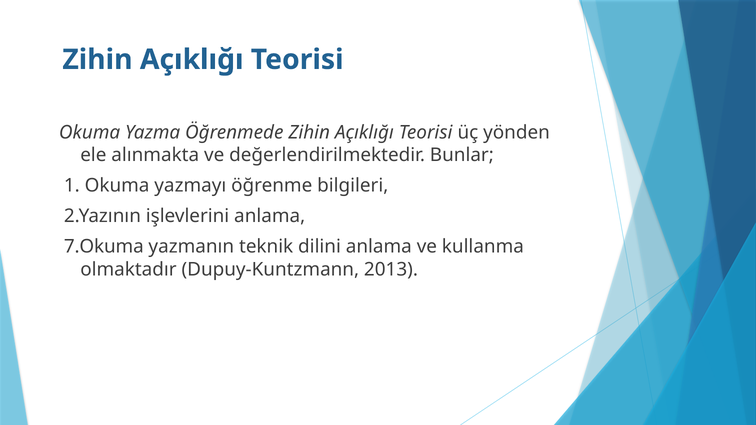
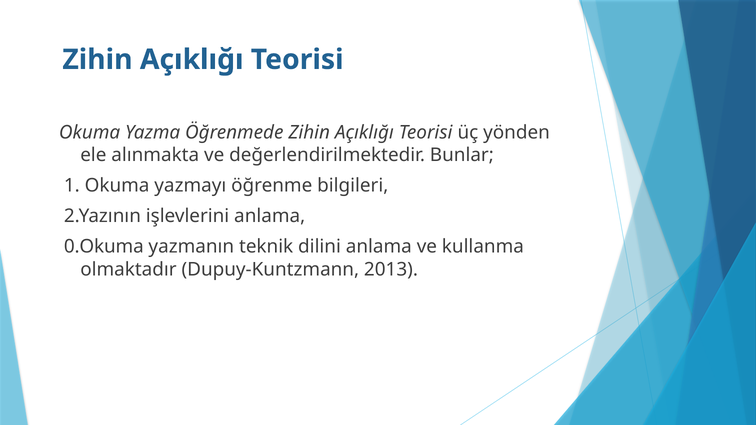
7.Okuma: 7.Okuma -> 0.Okuma
